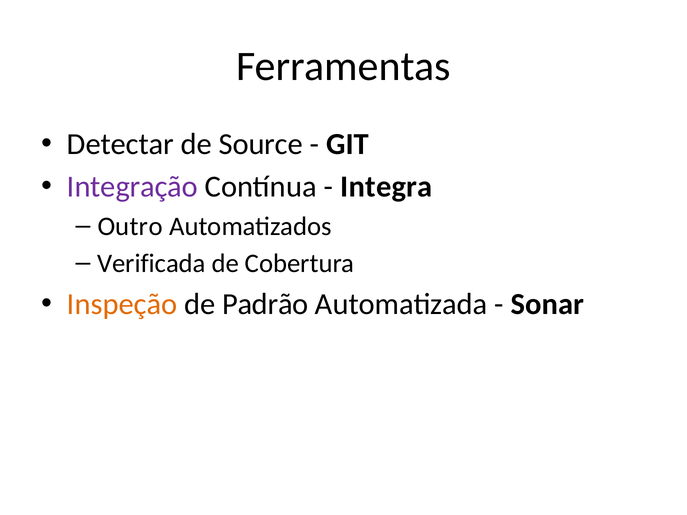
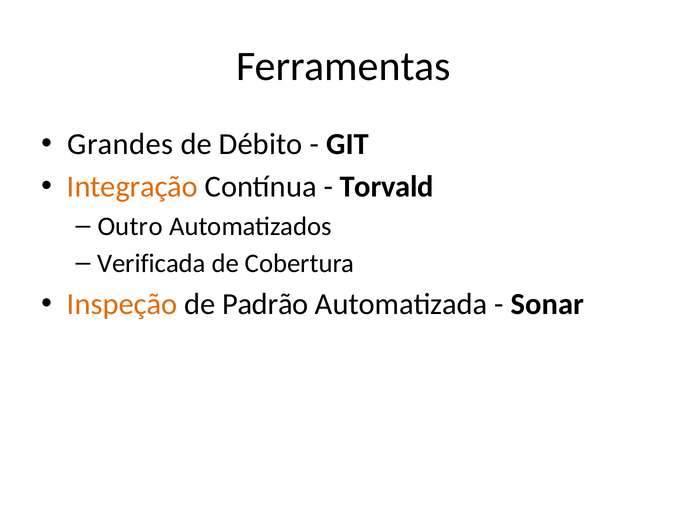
Detectar: Detectar -> Grandes
Source: Source -> Débito
Integração colour: purple -> orange
Integra: Integra -> Torvald
